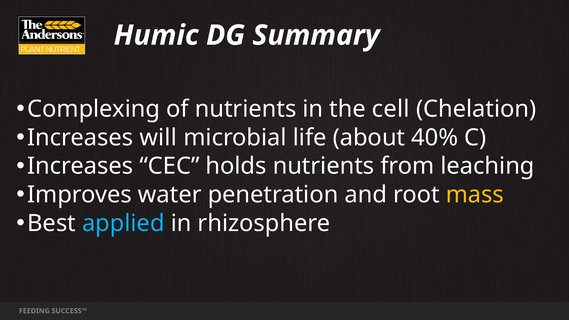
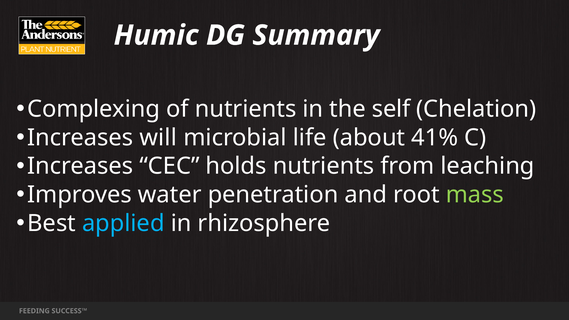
cell: cell -> self
40%: 40% -> 41%
mass colour: yellow -> light green
